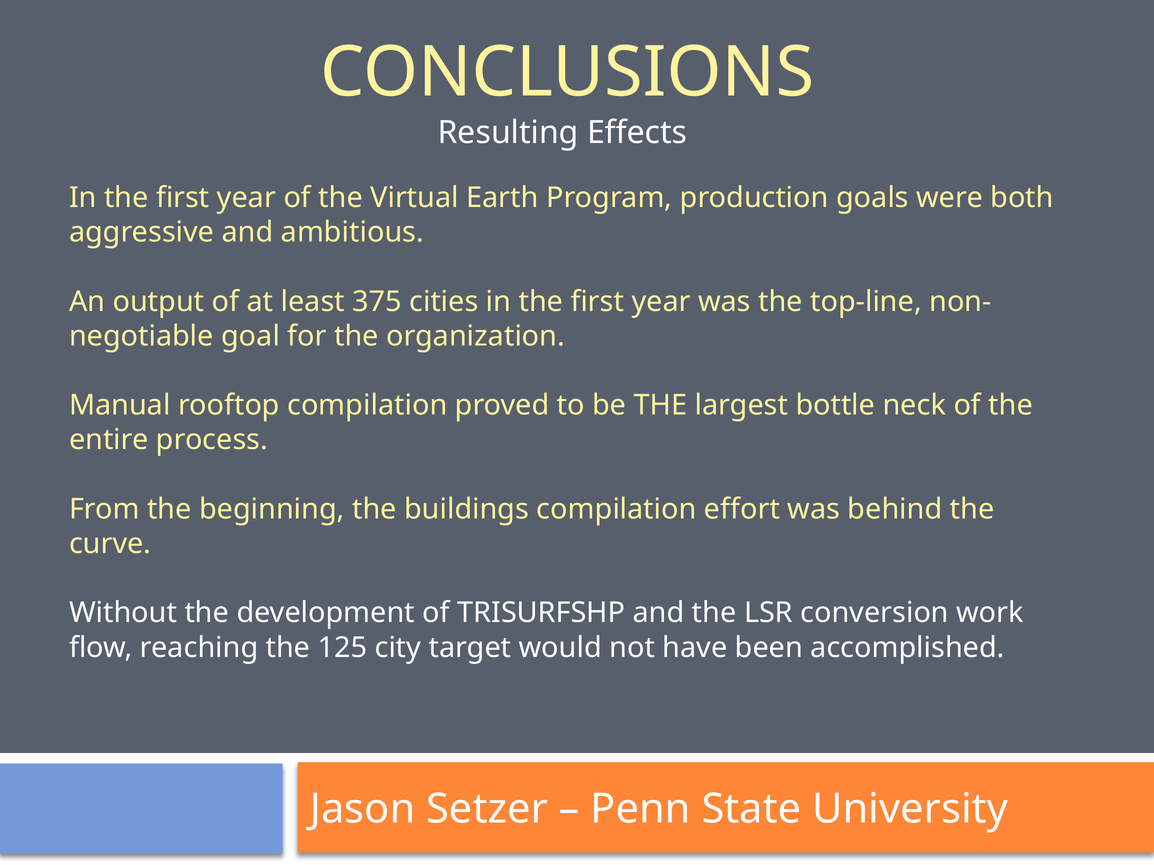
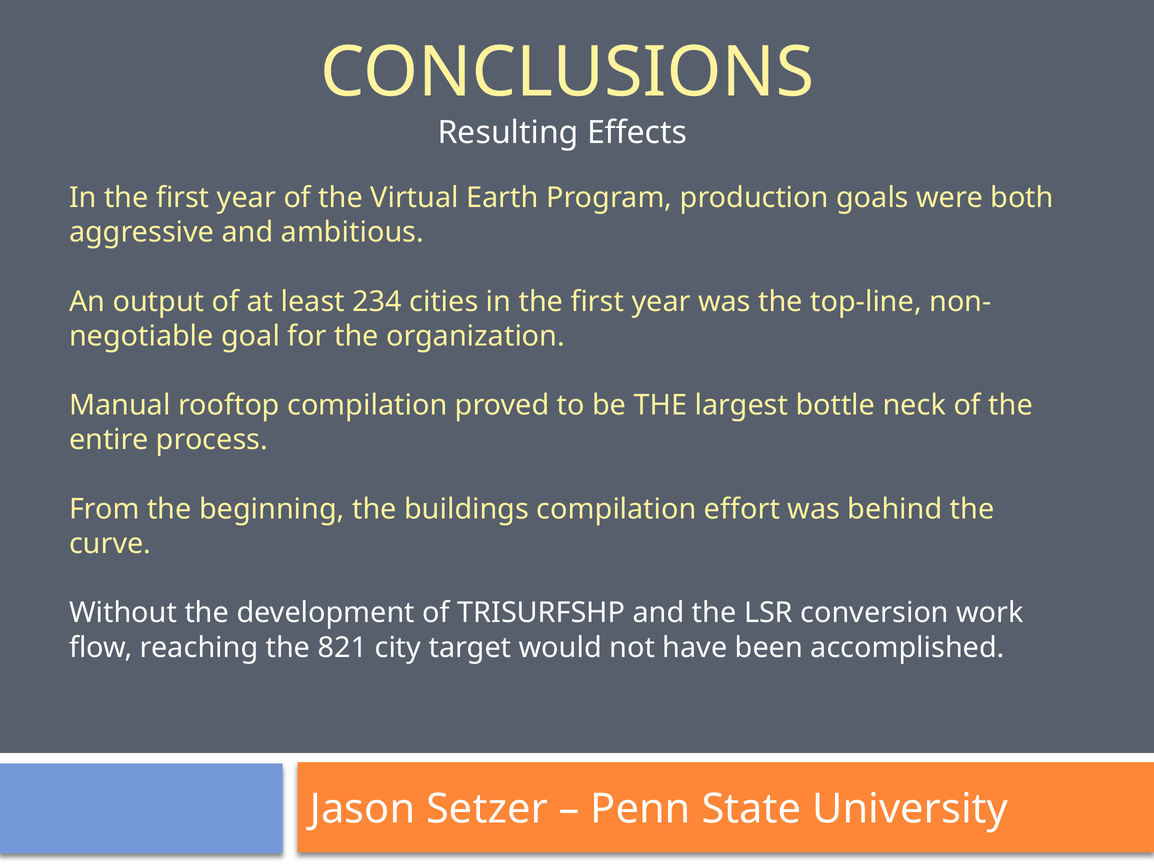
375: 375 -> 234
125: 125 -> 821
